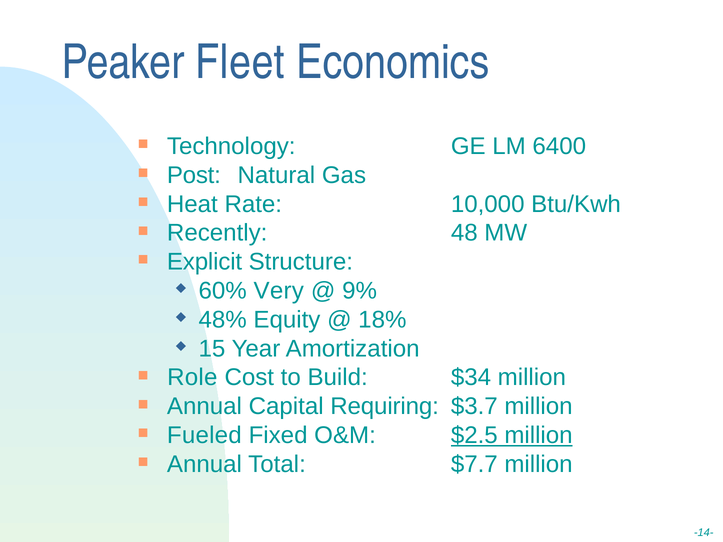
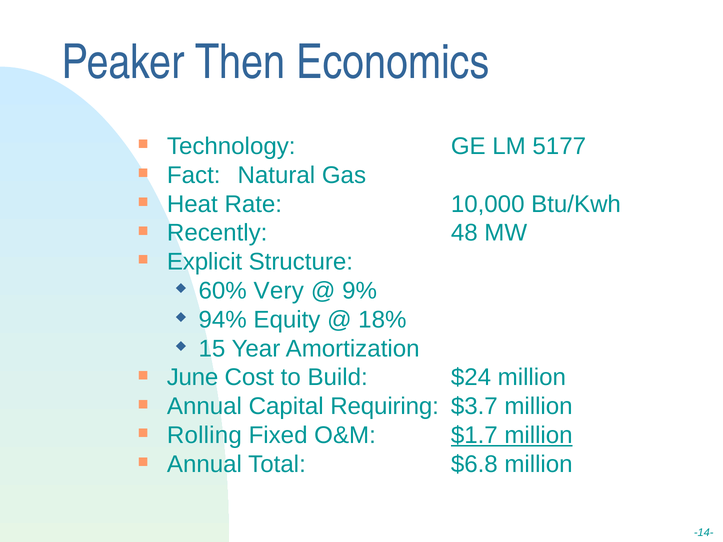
Fleet: Fleet -> Then
6400: 6400 -> 5177
Post: Post -> Fact
48%: 48% -> 94%
Role: Role -> June
$34: $34 -> $24
Fueled: Fueled -> Rolling
$2.5: $2.5 -> $1.7
$7.7: $7.7 -> $6.8
